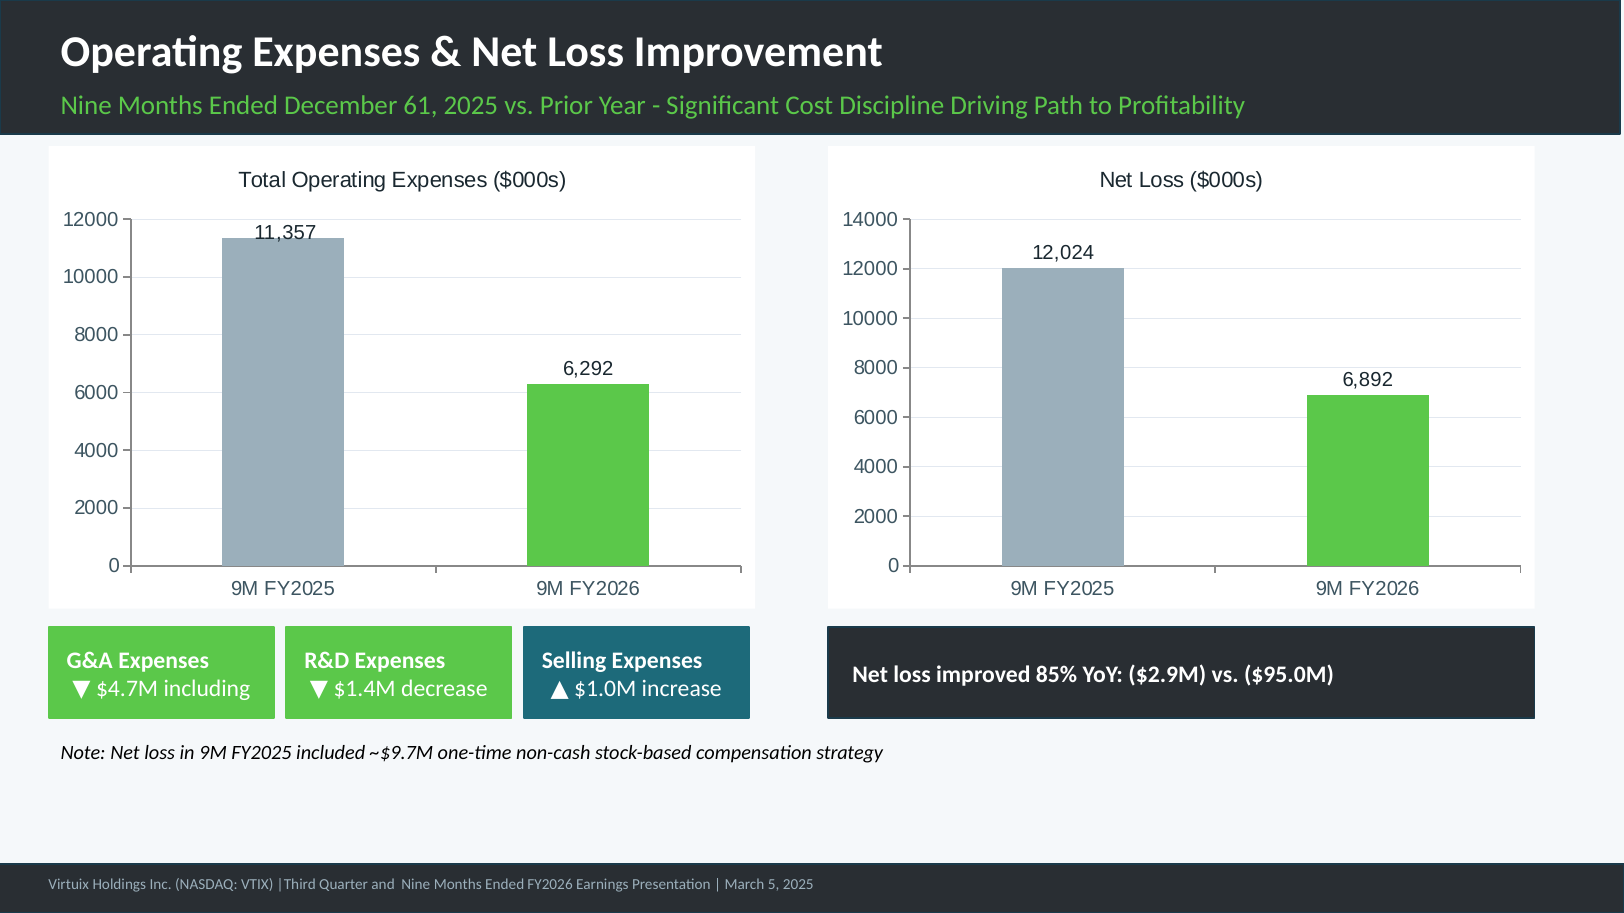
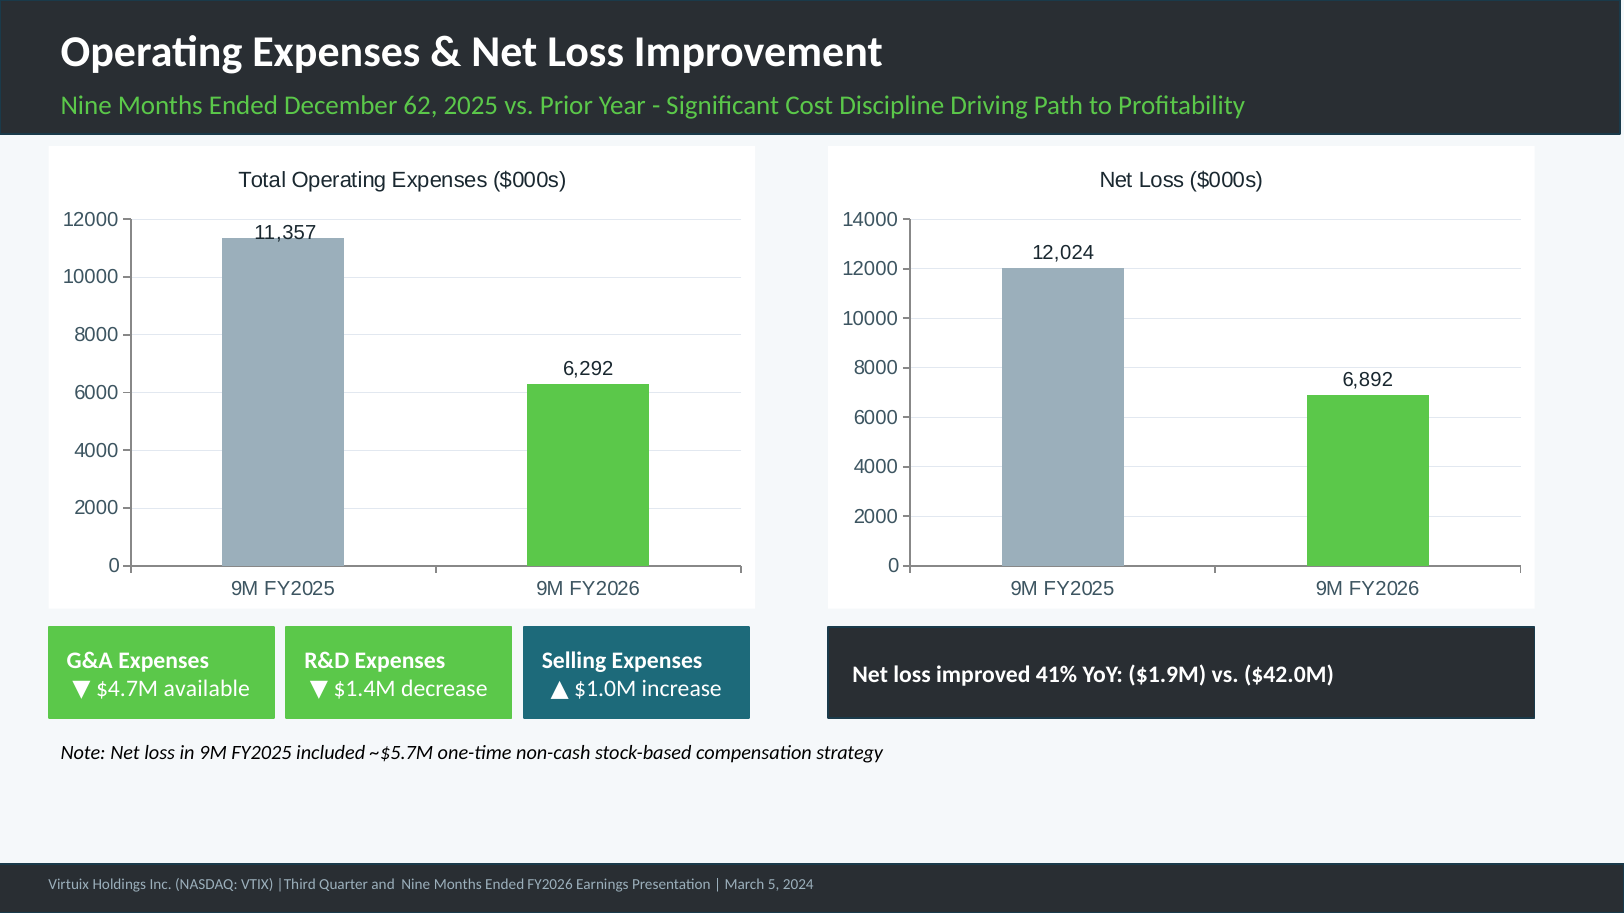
61: 61 -> 62
85%: 85% -> 41%
$2.9M: $2.9M -> $1.9M
$95.0M: $95.0M -> $42.0M
including: including -> available
~$9.7M: ~$9.7M -> ~$5.7M
5 2025: 2025 -> 2024
